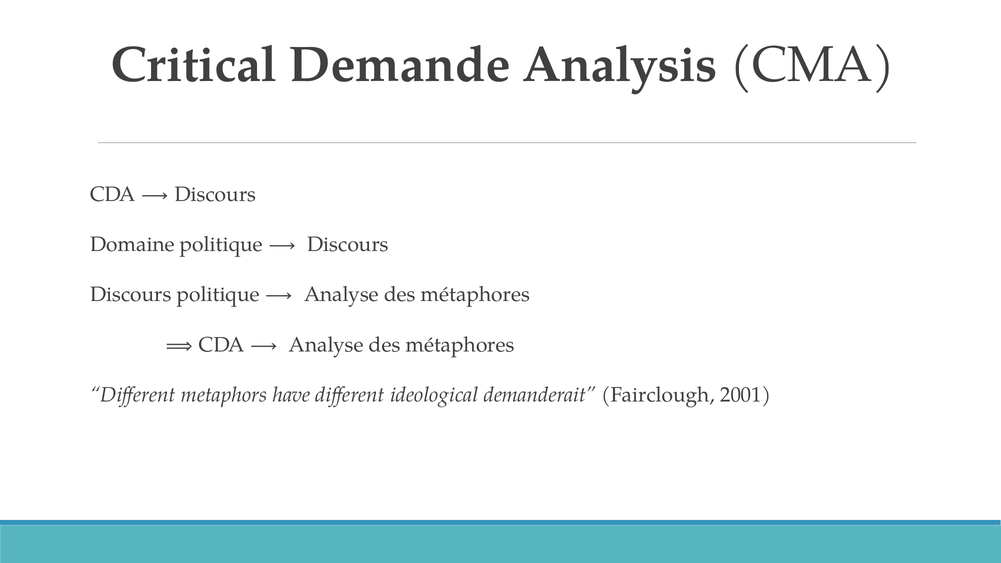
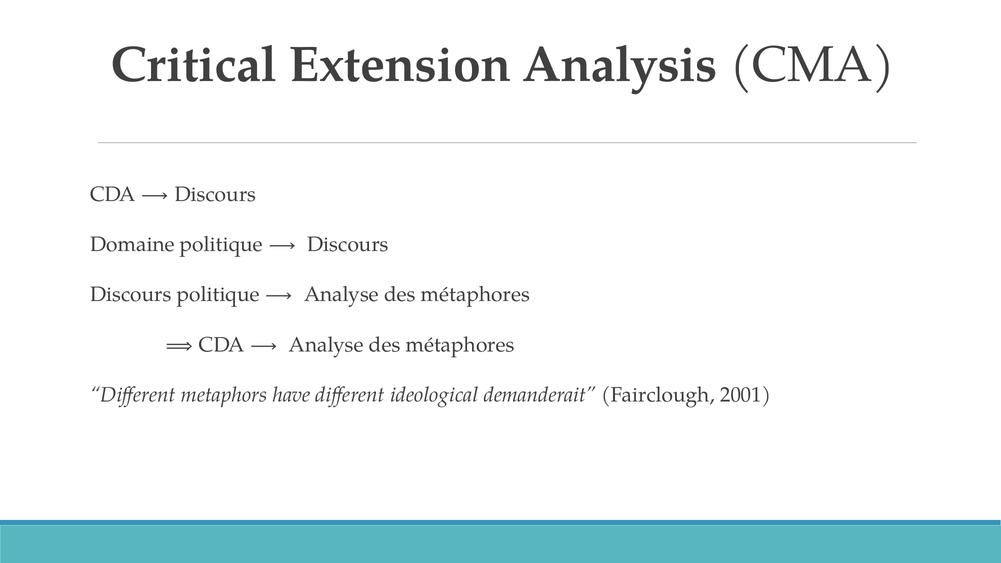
Demande: Demande -> Extension
